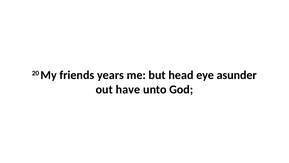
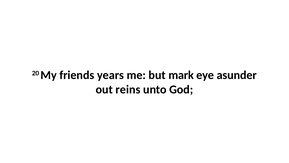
head: head -> mark
have: have -> reins
